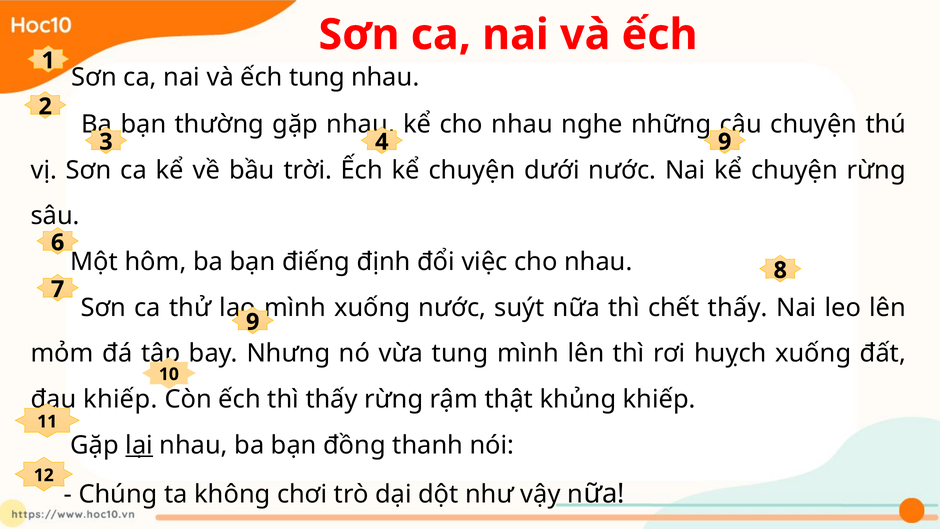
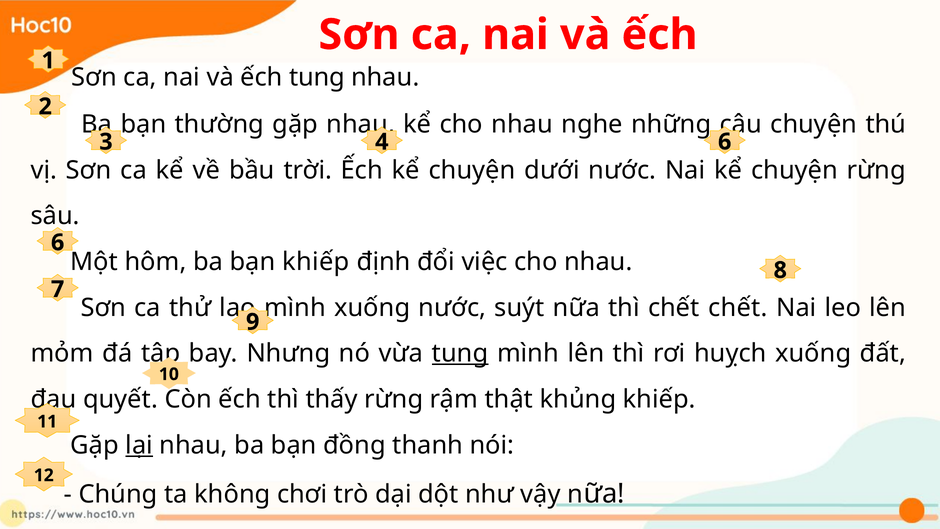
4 9: 9 -> 6
bạn điếng: điếng -> khiếp
chết thấy: thấy -> chết
tung at (460, 353) underline: none -> present
khiếp at (120, 399): khiếp -> quyết
